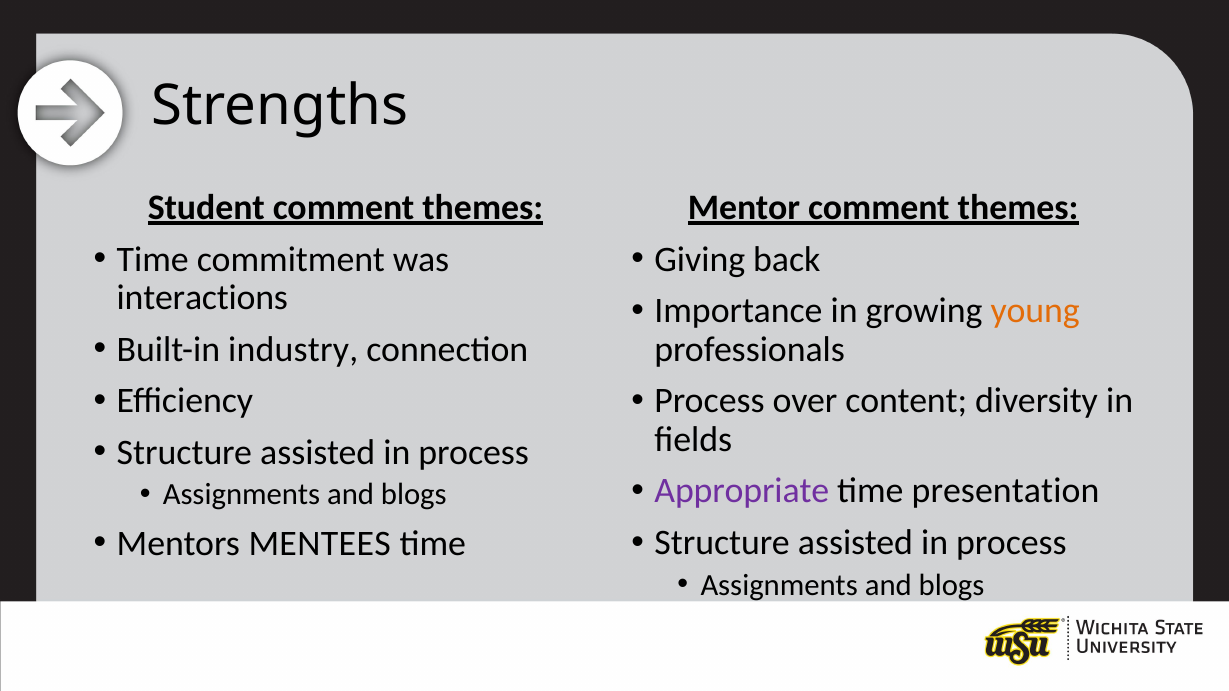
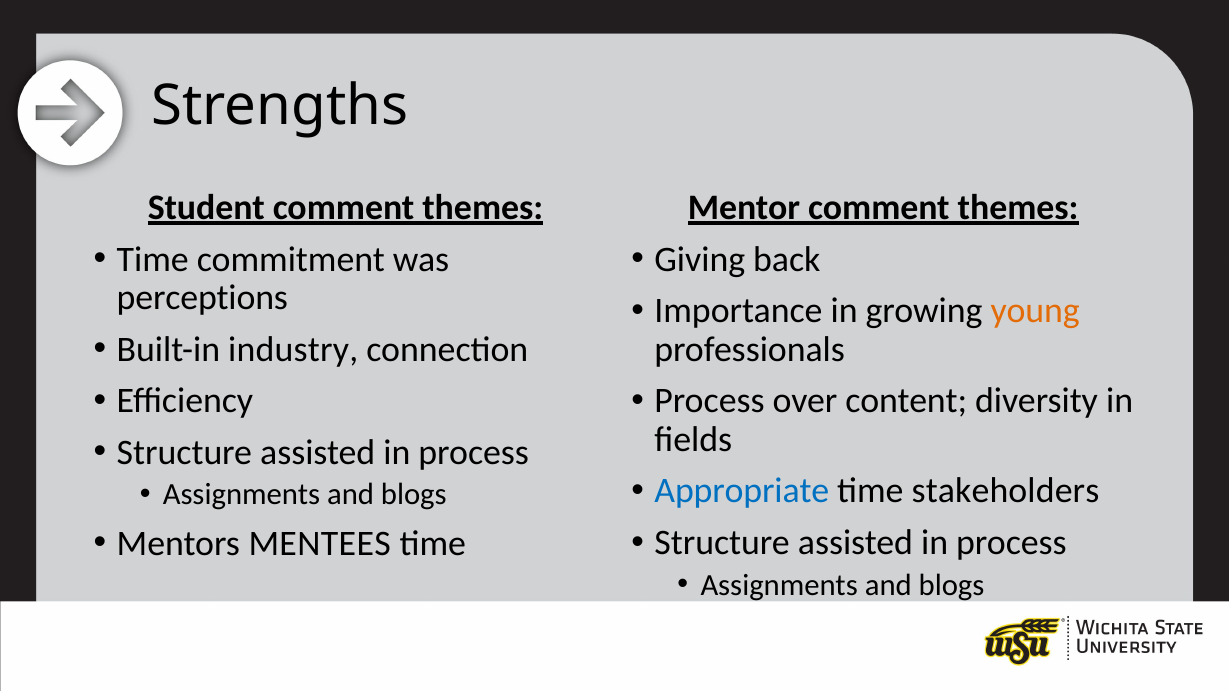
interactions: interactions -> perceptions
Appropriate colour: purple -> blue
presentation: presentation -> stakeholders
